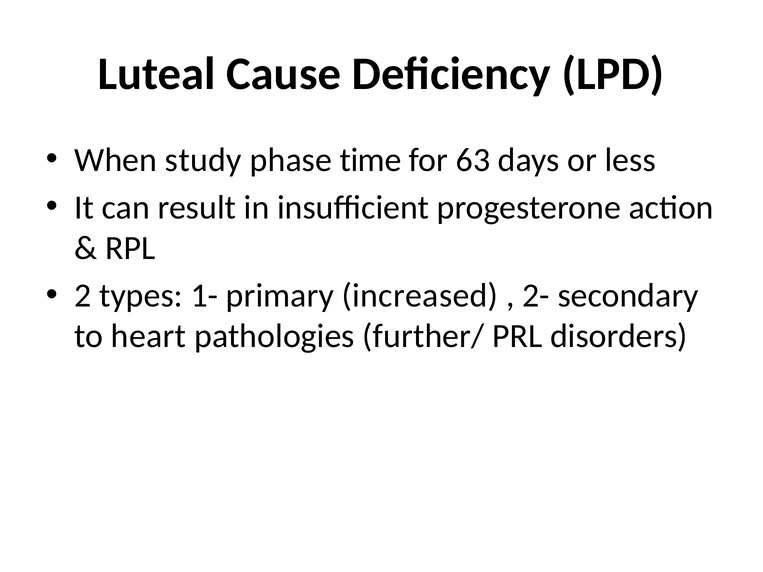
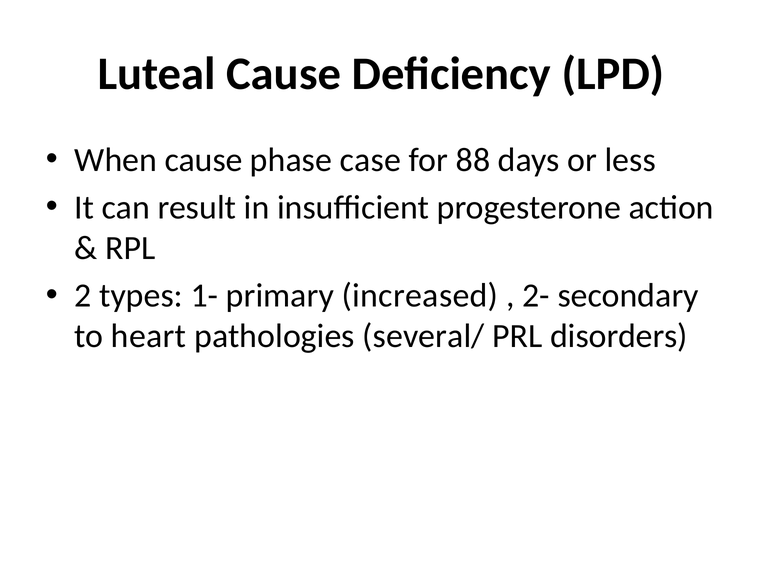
When study: study -> cause
time: time -> case
63: 63 -> 88
further/: further/ -> several/
